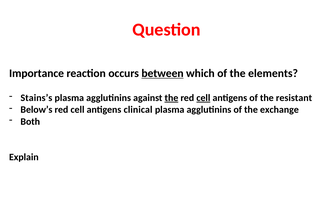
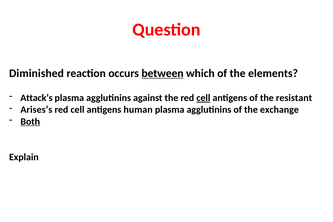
Importance: Importance -> Diminished
Stains’s: Stains’s -> Attack’s
the at (171, 98) underline: present -> none
Below’s: Below’s -> Arises’s
clinical: clinical -> human
Both underline: none -> present
